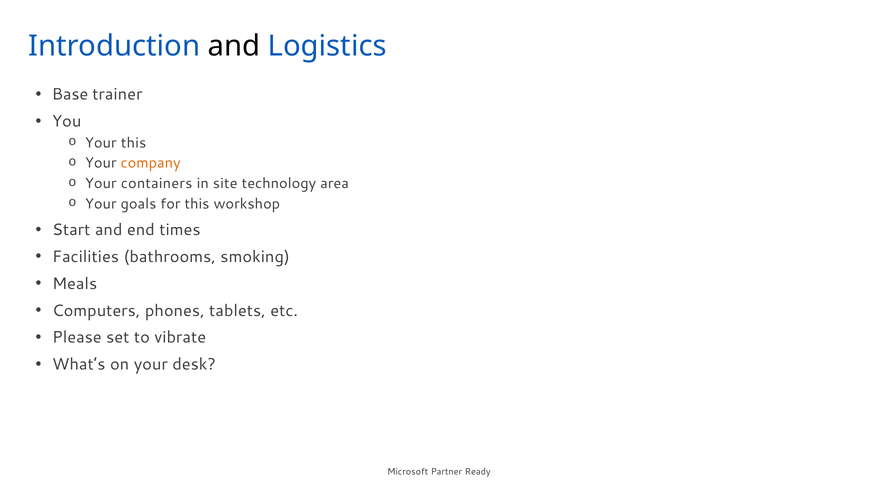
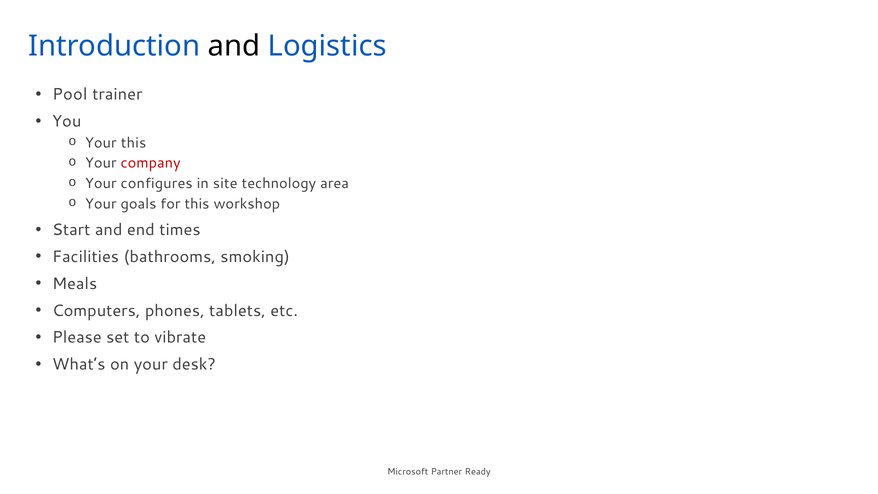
Base: Base -> Pool
company colour: orange -> red
containers: containers -> configures
